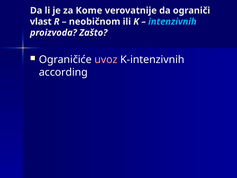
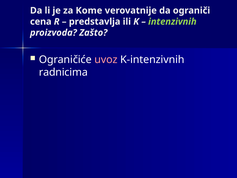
vlast: vlast -> cena
neobičnom: neobičnom -> predstavlja
intenzivnih colour: light blue -> light green
according: according -> radnicima
